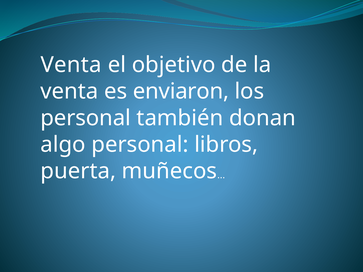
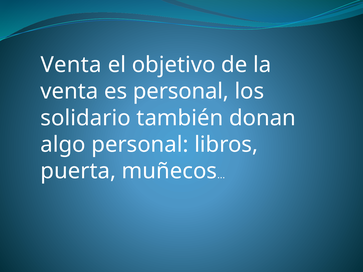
es enviaron: enviaron -> personal
personal at (86, 118): personal -> solidario
